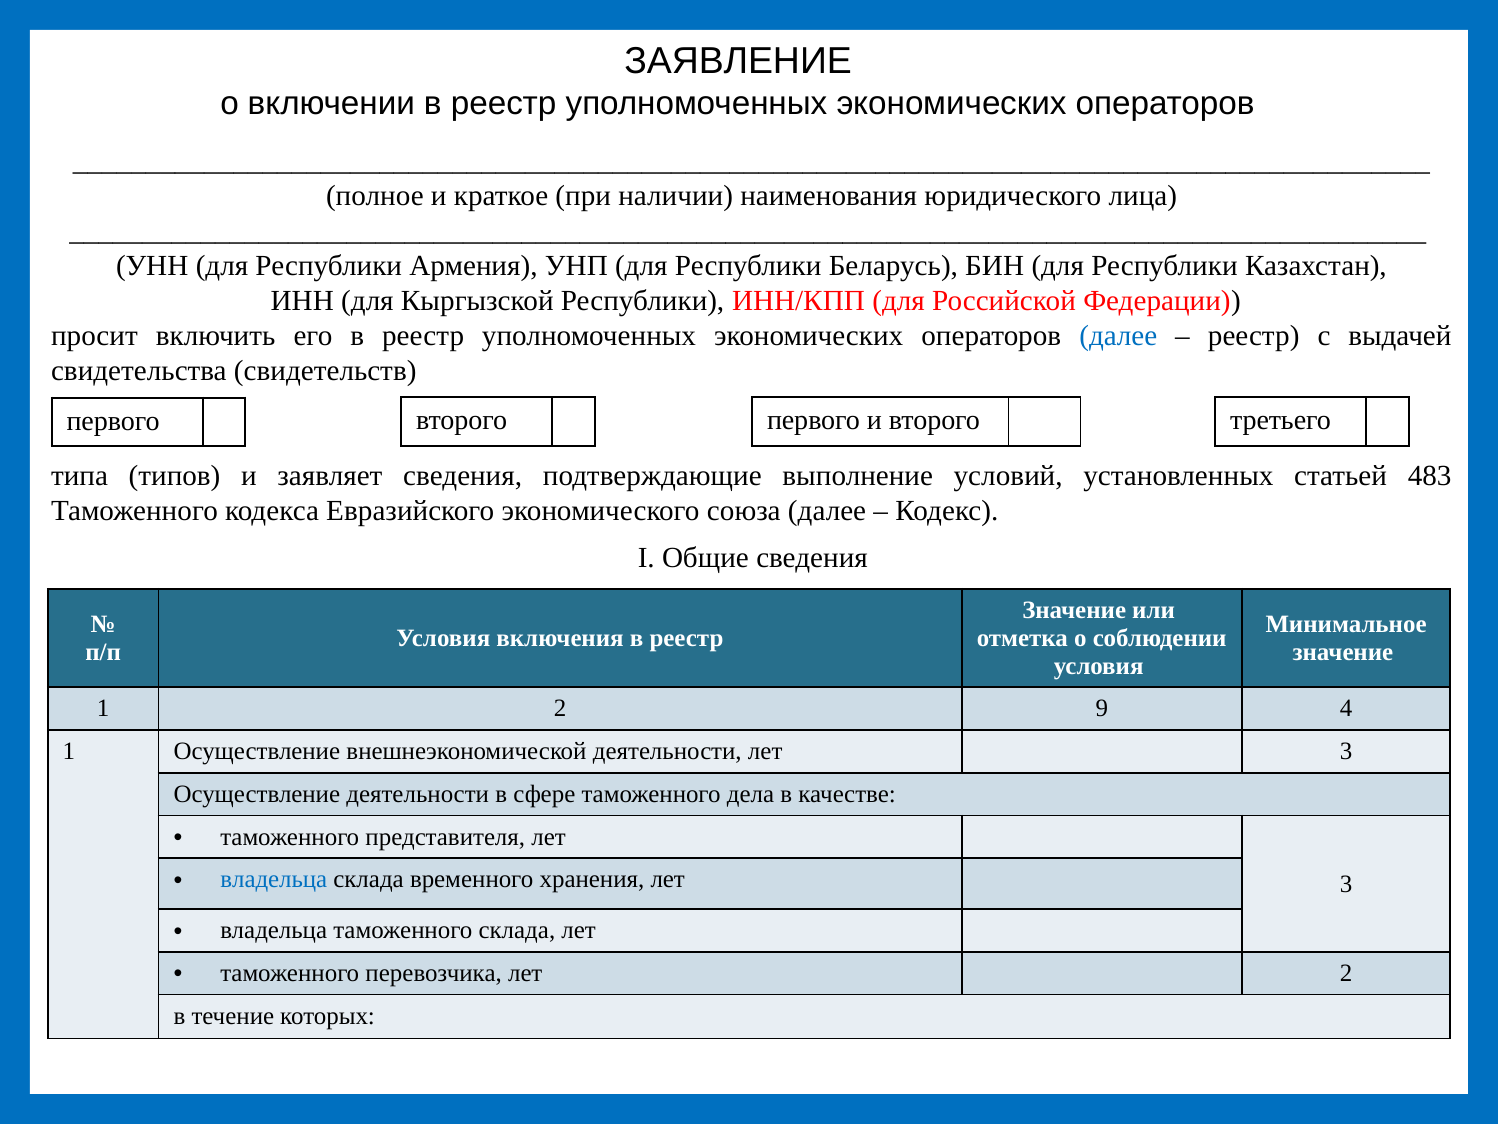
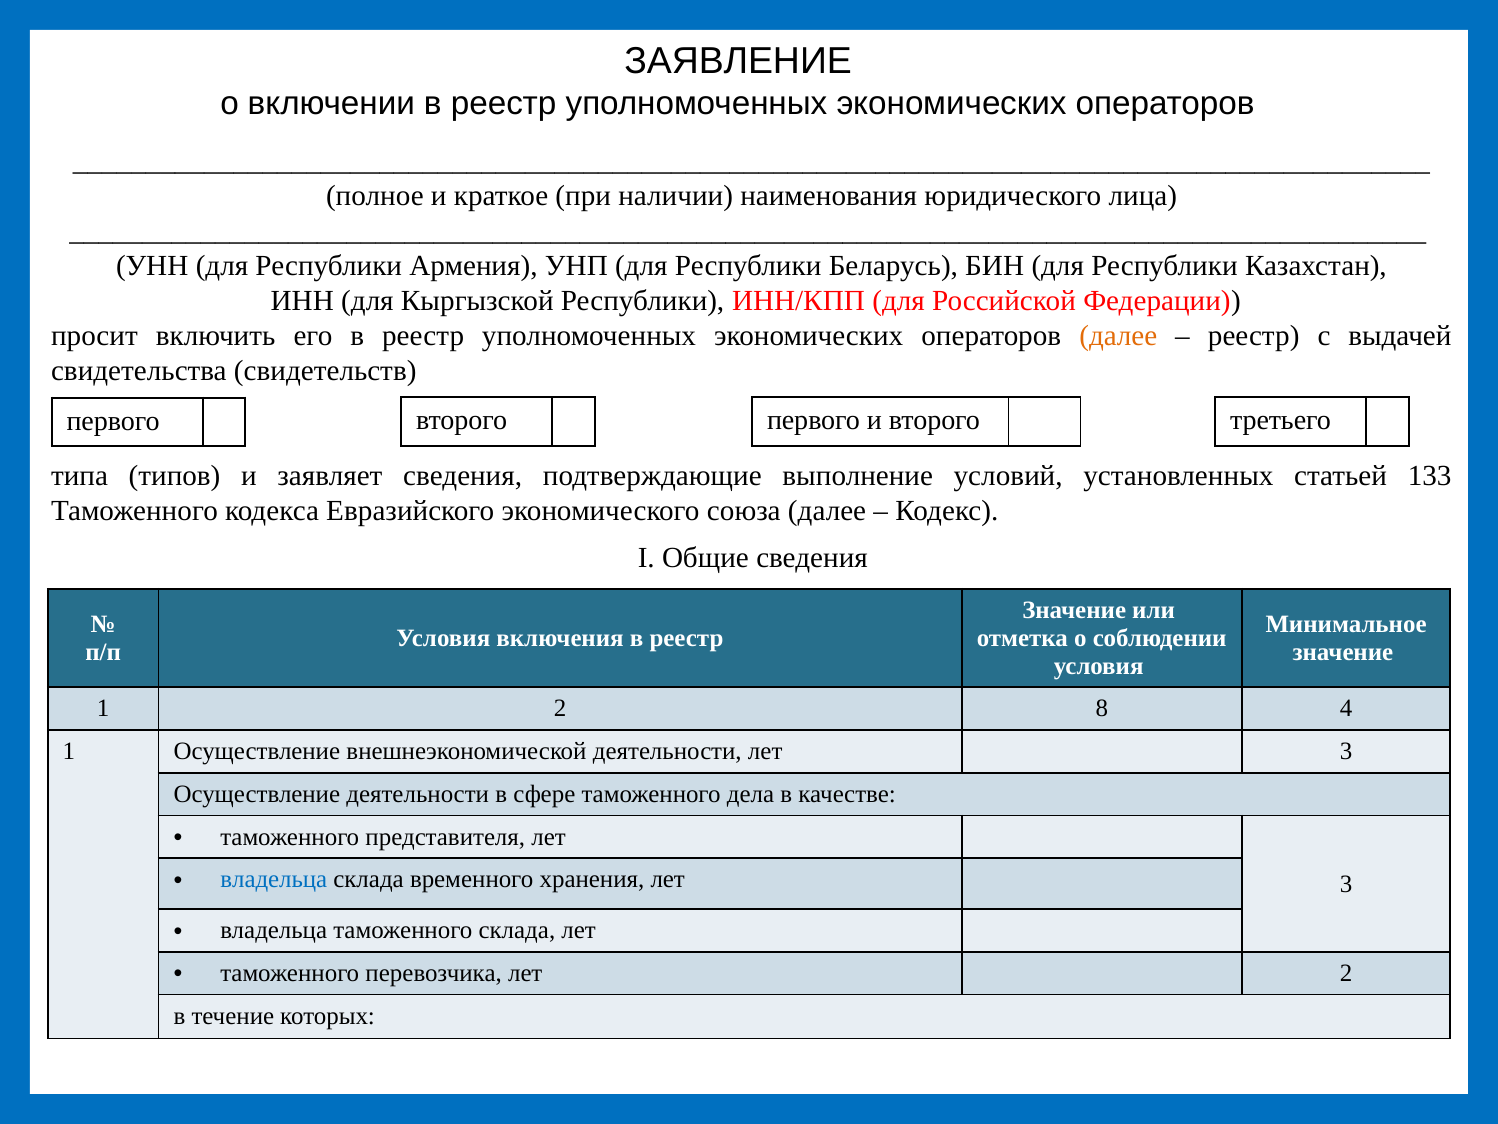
далее at (1118, 336) colour: blue -> orange
483: 483 -> 133
9: 9 -> 8
